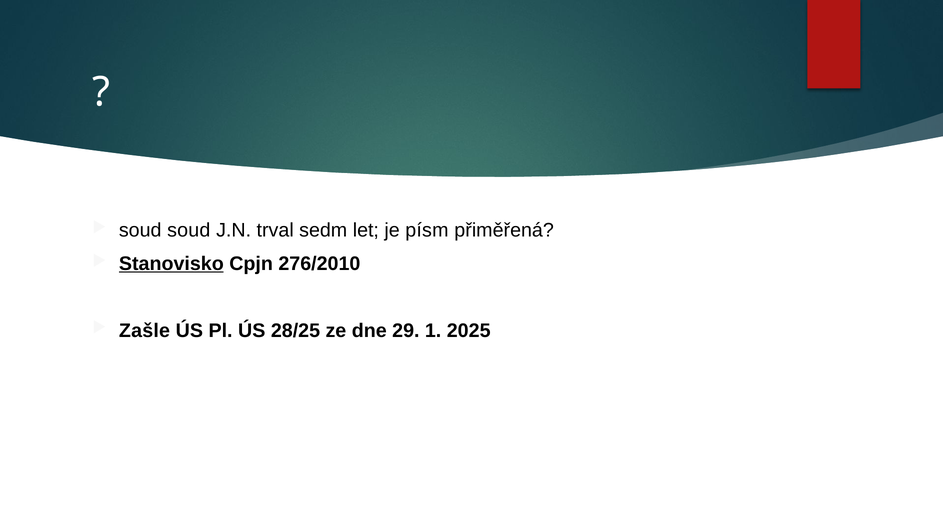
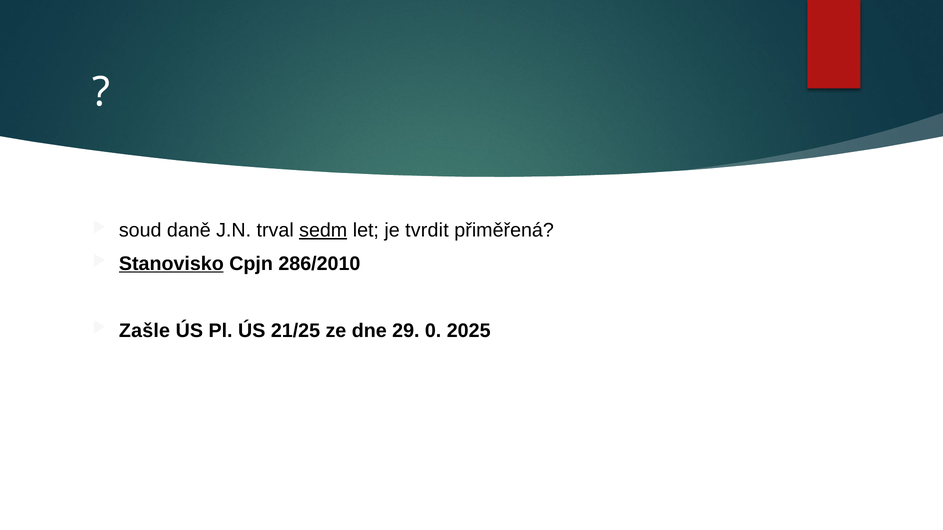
soud soud: soud -> daně
sedm underline: none -> present
písm: písm -> tvrdit
276/2010: 276/2010 -> 286/2010
28/25: 28/25 -> 21/25
1: 1 -> 0
